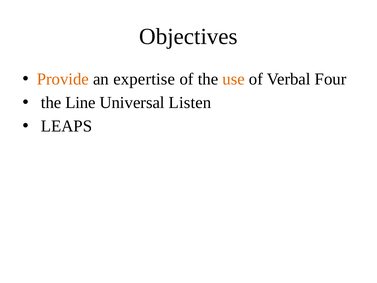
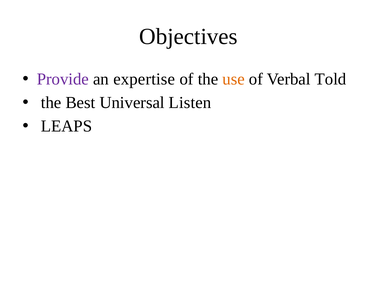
Provide colour: orange -> purple
Four: Four -> Told
Line: Line -> Best
